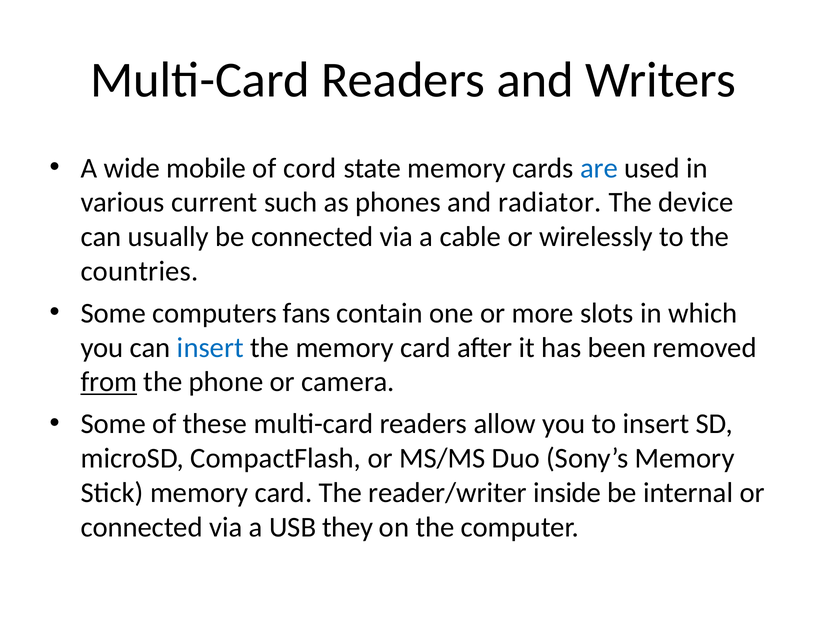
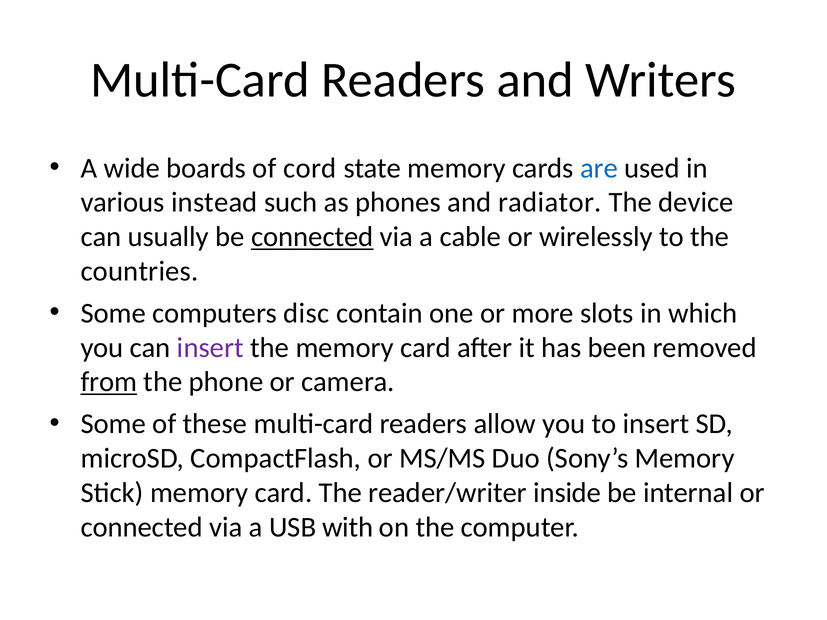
mobile: mobile -> boards
current: current -> instead
connected at (312, 237) underline: none -> present
fans: fans -> disc
insert at (210, 348) colour: blue -> purple
they: they -> with
